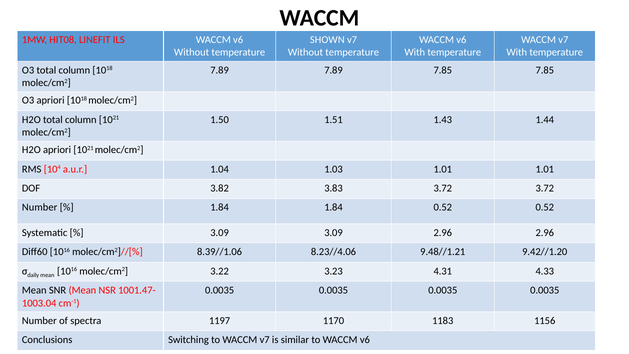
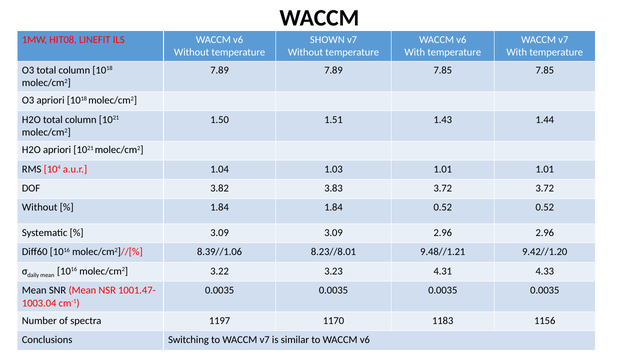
Number at (40, 207): Number -> Without
8.23//4.06: 8.23//4.06 -> 8.23//8.01
